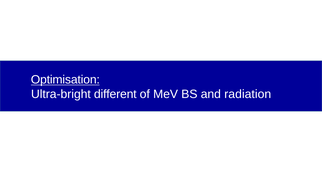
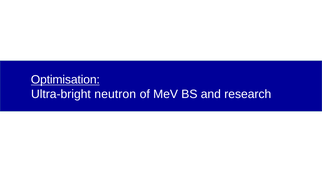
different: different -> neutron
radiation: radiation -> research
